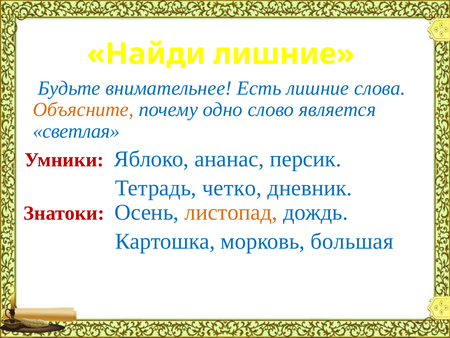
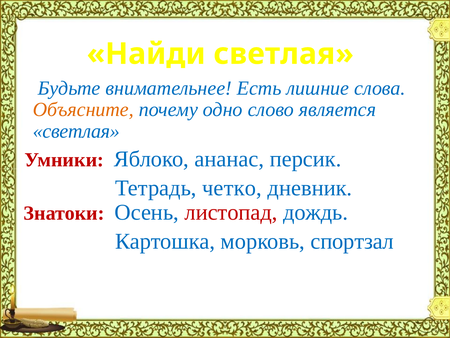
Найди лишние: лишние -> светлая
листопад colour: orange -> red
большая: большая -> спортзал
